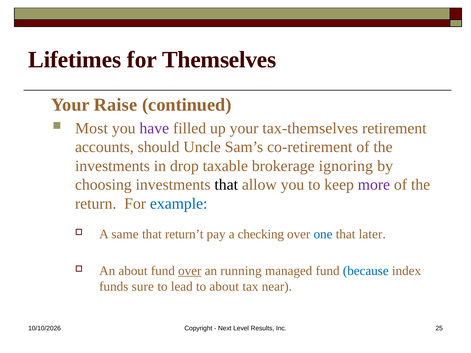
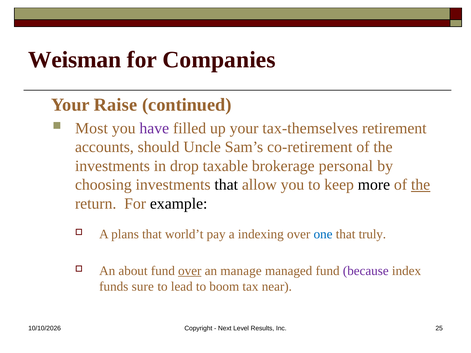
Lifetimes: Lifetimes -> Weisman
Themselves: Themselves -> Companies
ignoring: ignoring -> personal
more colour: purple -> black
the at (421, 185) underline: none -> present
example colour: blue -> black
same: same -> plans
return’t: return’t -> world’t
checking: checking -> indexing
later: later -> truly
running: running -> manage
because colour: blue -> purple
to about: about -> boom
